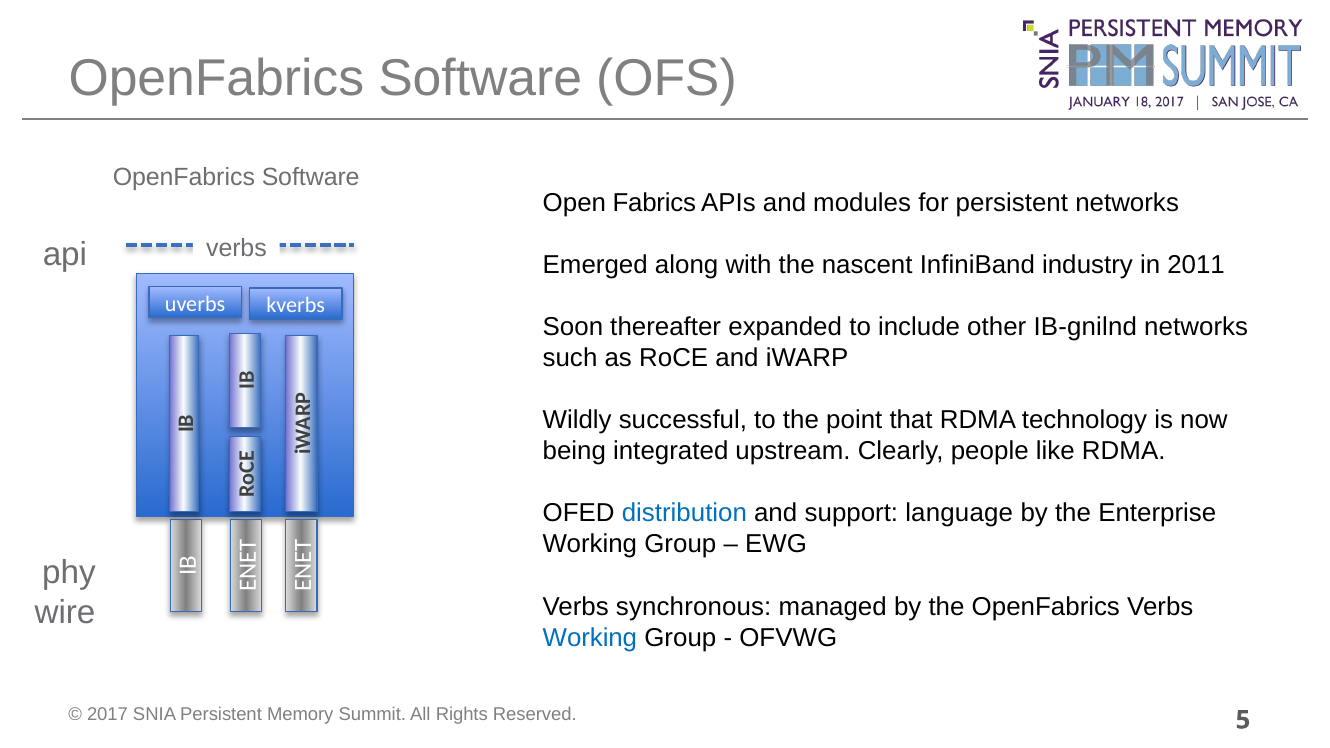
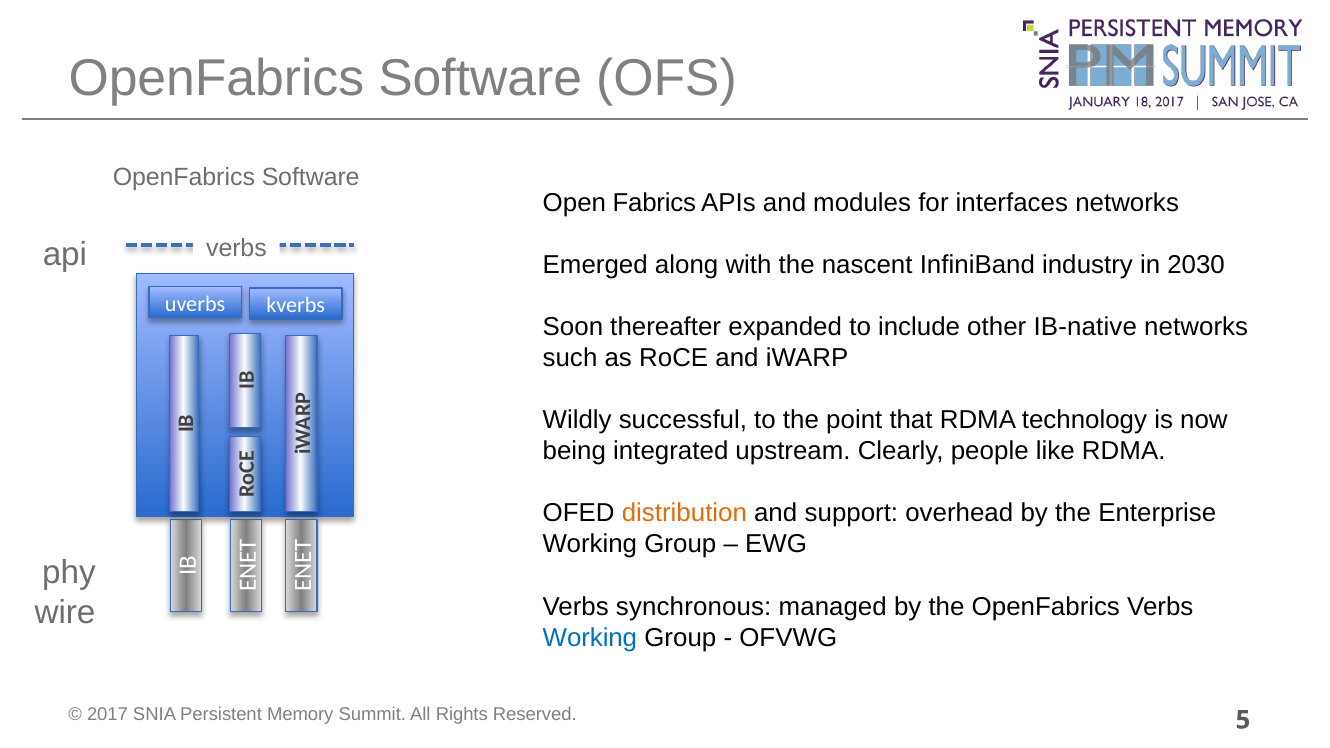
for persistent: persistent -> interfaces
2011: 2011 -> 2030
IB-gnilnd: IB-gnilnd -> IB-native
distribution colour: blue -> orange
language: language -> overhead
